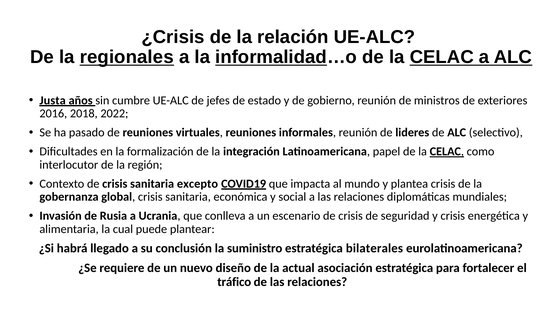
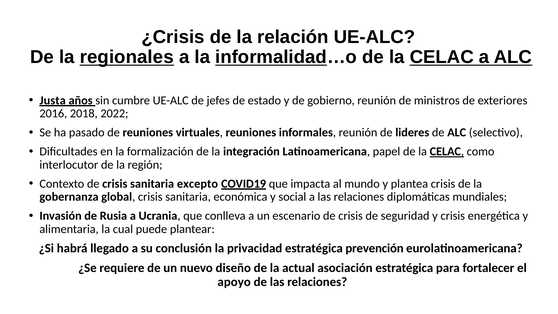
suministro: suministro -> privacidad
bilaterales: bilaterales -> prevención
tráfico: tráfico -> apoyo
